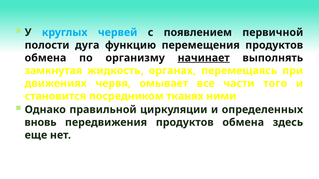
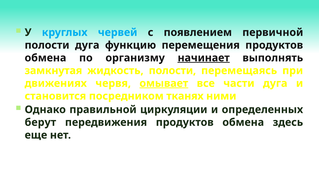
жидкость органах: органах -> полости
омывает underline: none -> present
части того: того -> дуга
вновь: вновь -> берут
